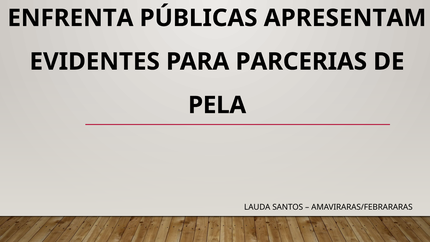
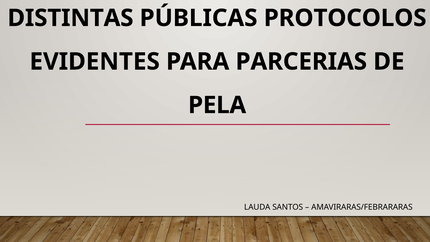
ENFRENTA: ENFRENTA -> DISTINTAS
APRESENTAM: APRESENTAM -> PROTOCOLOS
